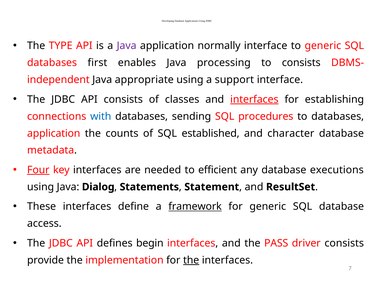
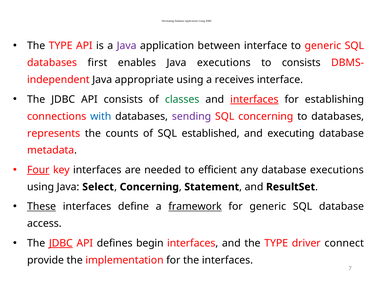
normally: normally -> between
Java processing: processing -> executions
support: support -> receives
classes colour: black -> green
sending colour: black -> purple
SQL procedures: procedures -> concerning
application at (54, 133): application -> represents
character: character -> executing
Dialog: Dialog -> Select
Statements at (149, 187): Statements -> Concerning
These underline: none -> present
JDBC at (61, 243) underline: none -> present
and the PASS: PASS -> TYPE
driver consists: consists -> connect
the at (191, 260) underline: present -> none
